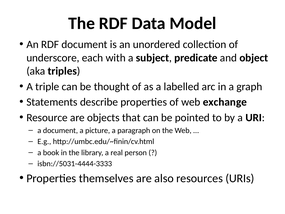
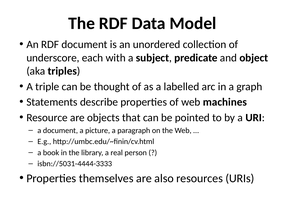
exchange: exchange -> machines
